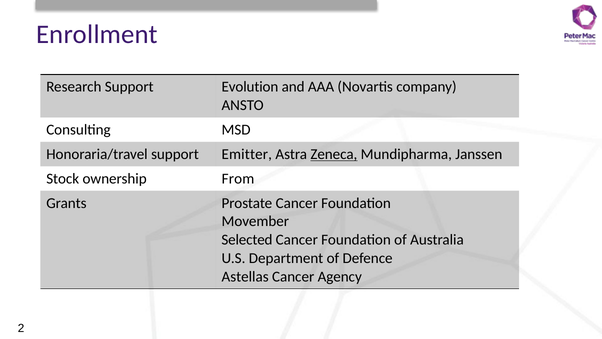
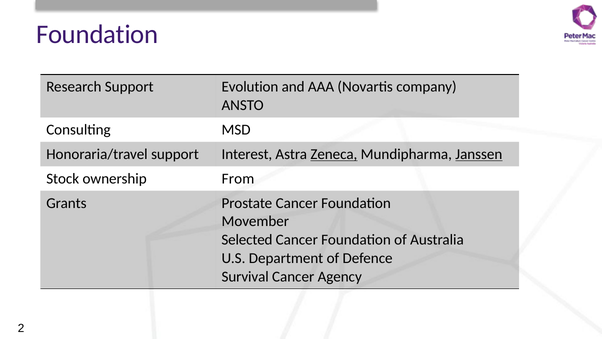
Enrollment at (97, 35): Enrollment -> Foundation
Emitter: Emitter -> Interest
Janssen underline: none -> present
Astellas: Astellas -> Survival
